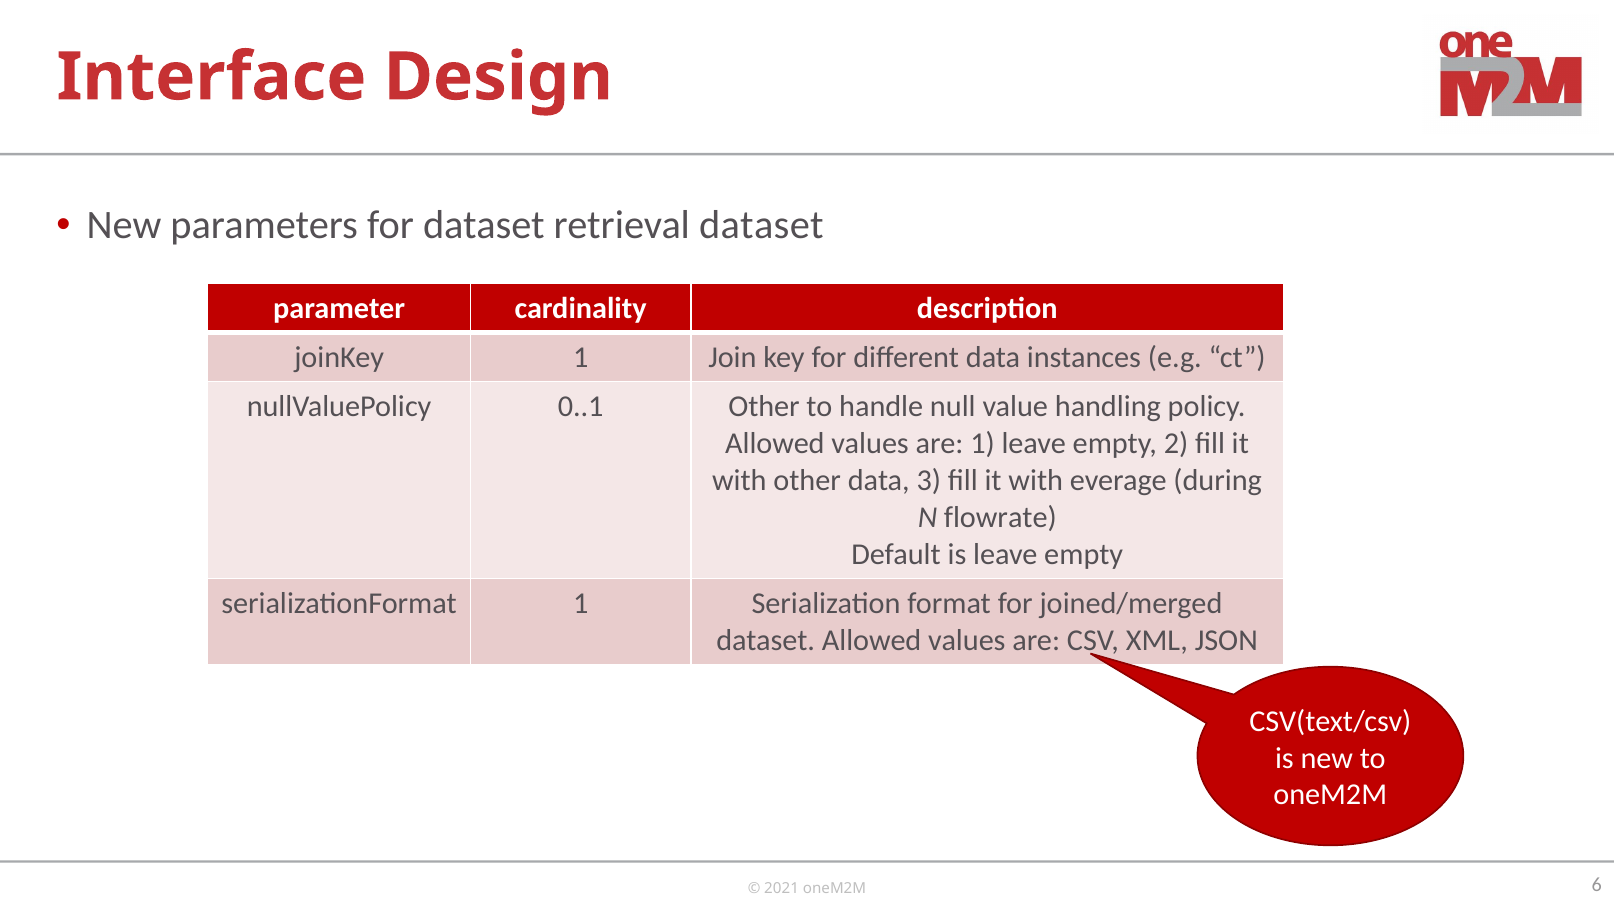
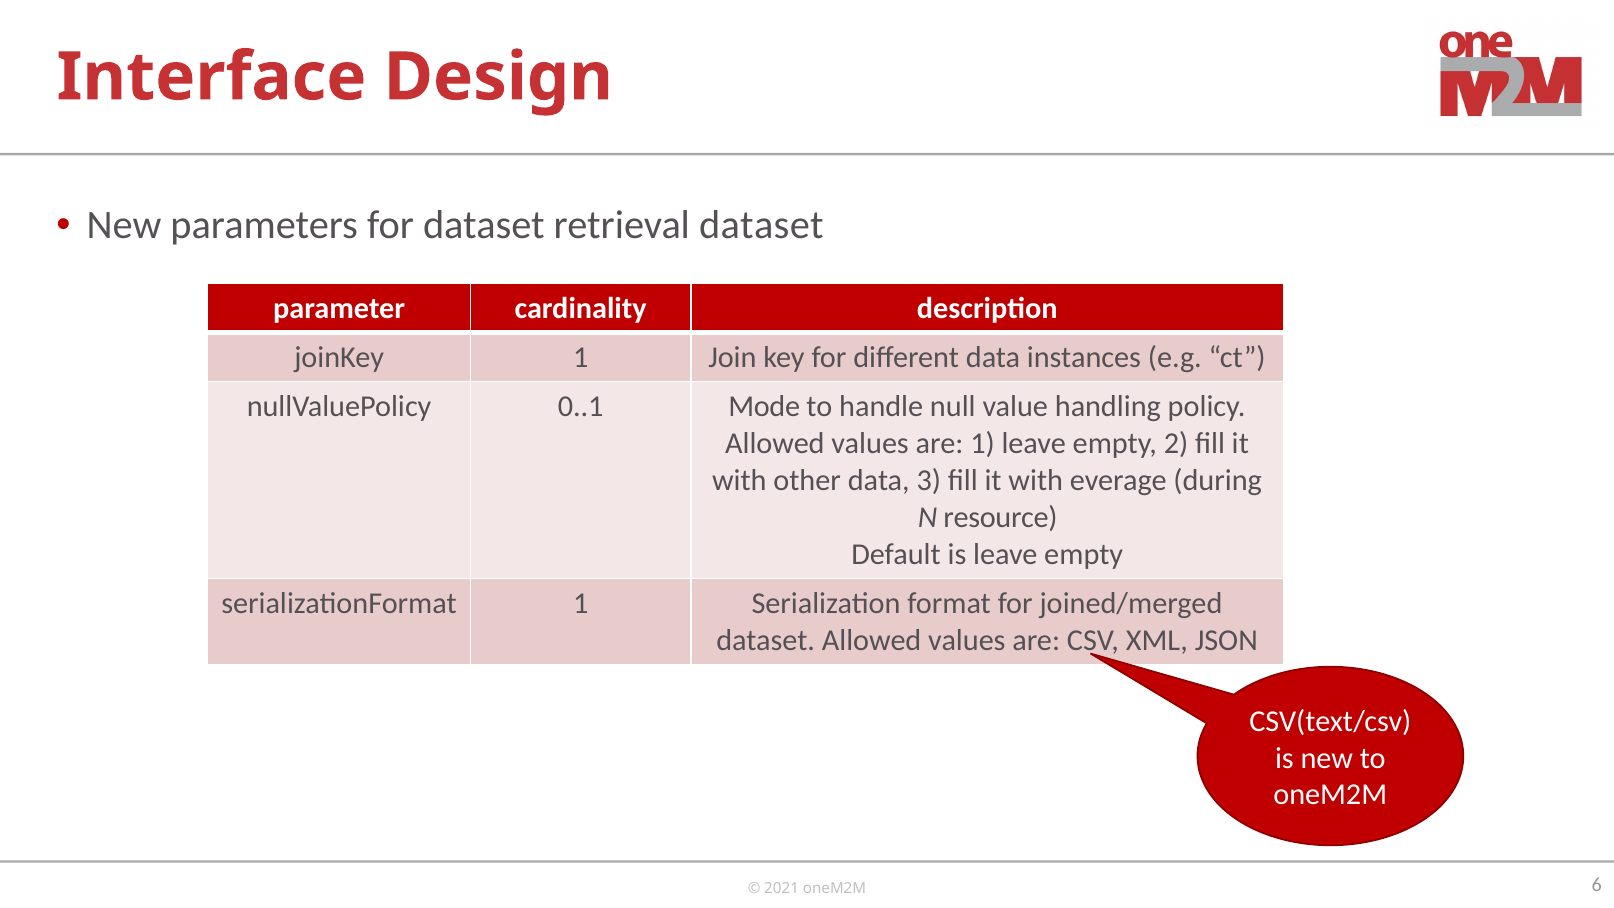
0..1 Other: Other -> Mode
flowrate: flowrate -> resource
